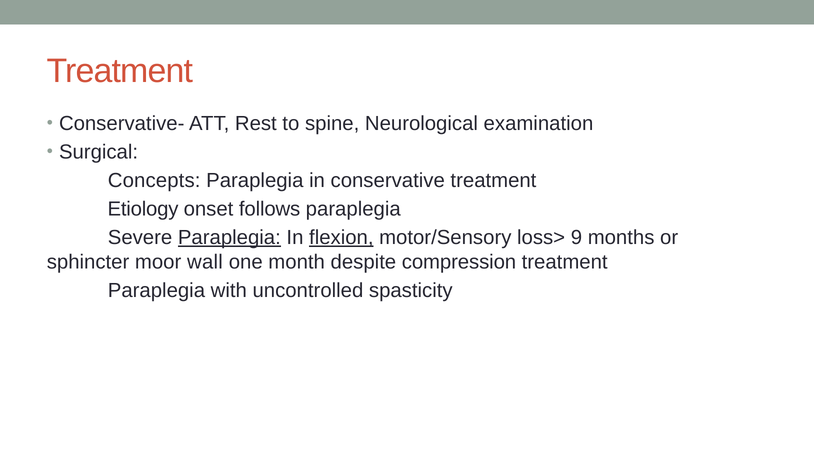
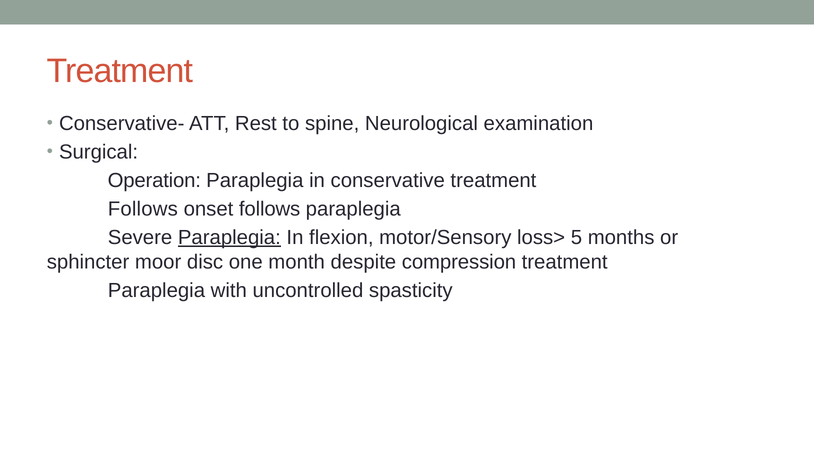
Concepts: Concepts -> Operation
Etiology at (143, 209): Etiology -> Follows
flexion underline: present -> none
9: 9 -> 5
wall: wall -> disc
